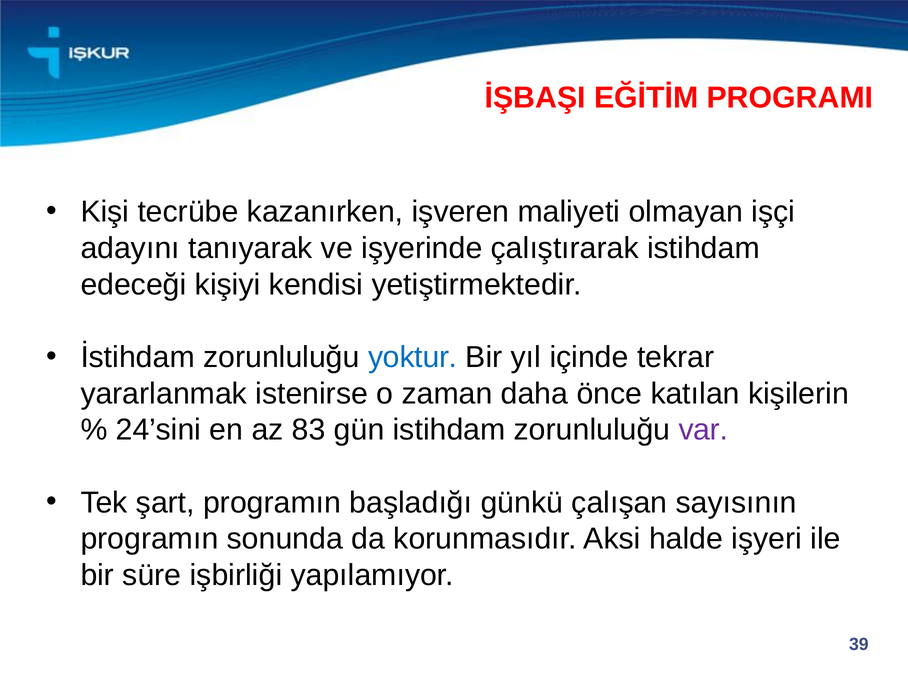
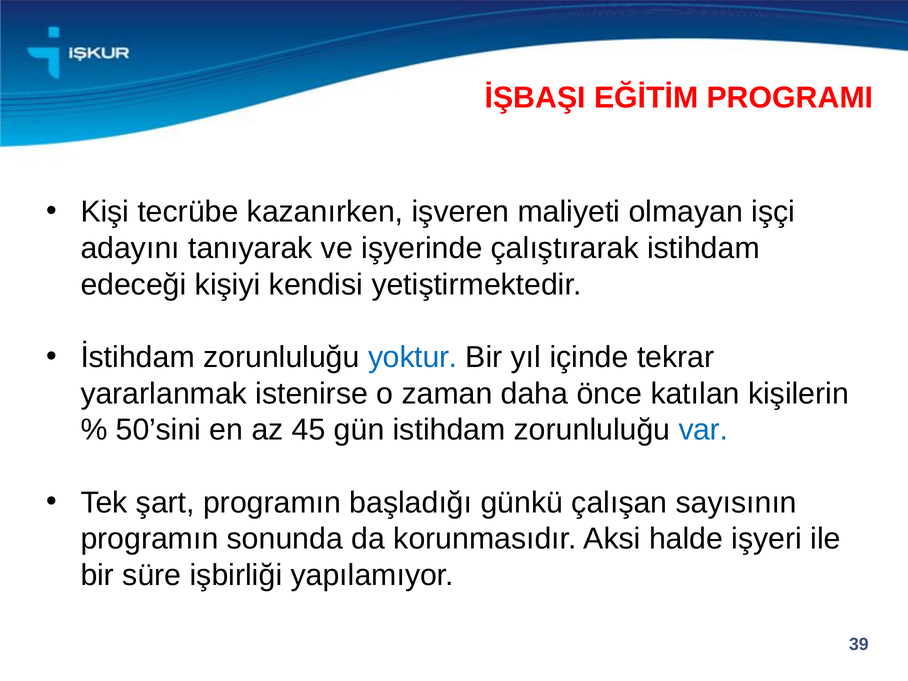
24’sini: 24’sini -> 50’sini
83: 83 -> 45
var colour: purple -> blue
